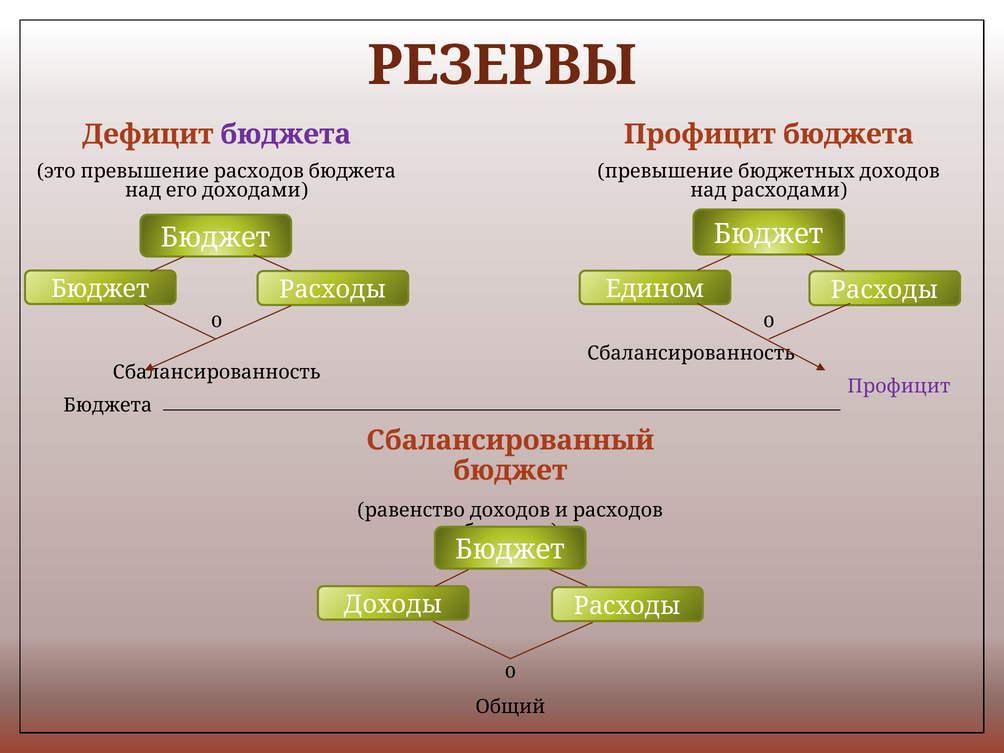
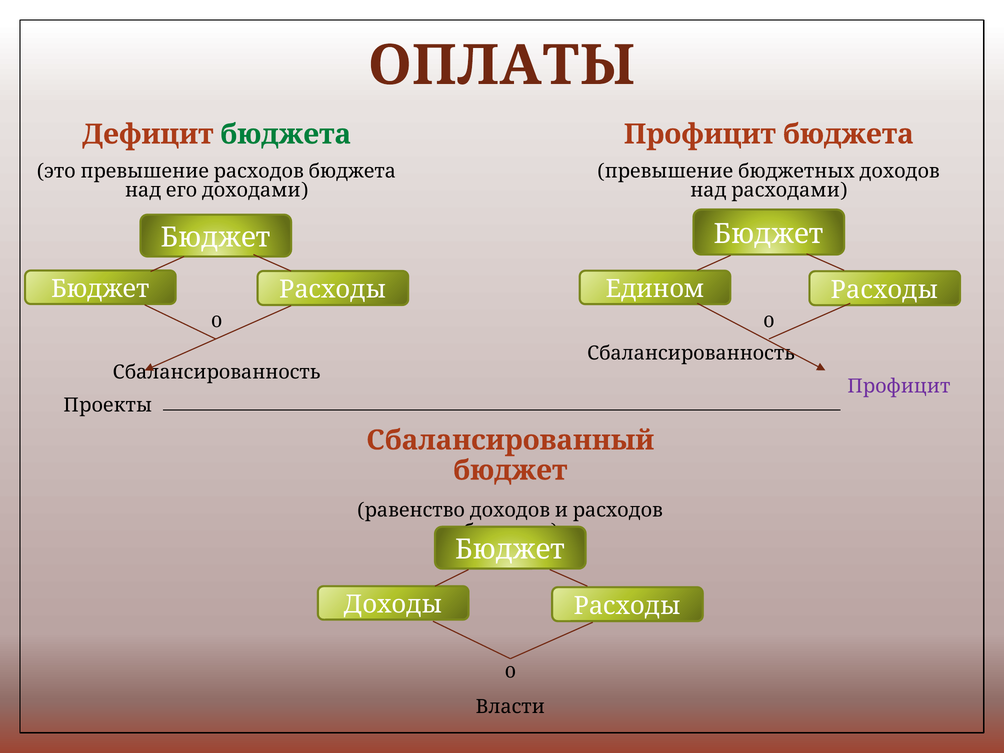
РЕЗЕРВЫ: РЕЗЕРВЫ -> ОПЛАТЫ
бюджета at (286, 134) colour: purple -> green
Бюджета at (108, 405): Бюджета -> Проекты
Общий: Общий -> Власти
